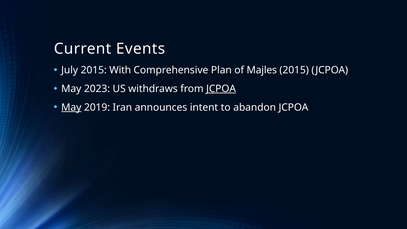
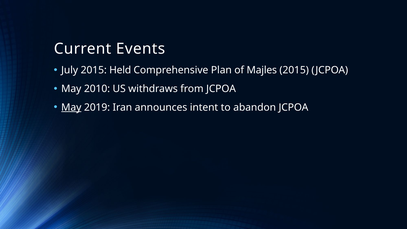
With: With -> Held
2023: 2023 -> 2010
JCPOA at (221, 89) underline: present -> none
